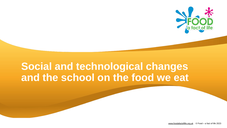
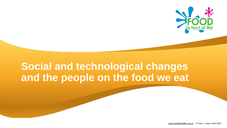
school: school -> people
